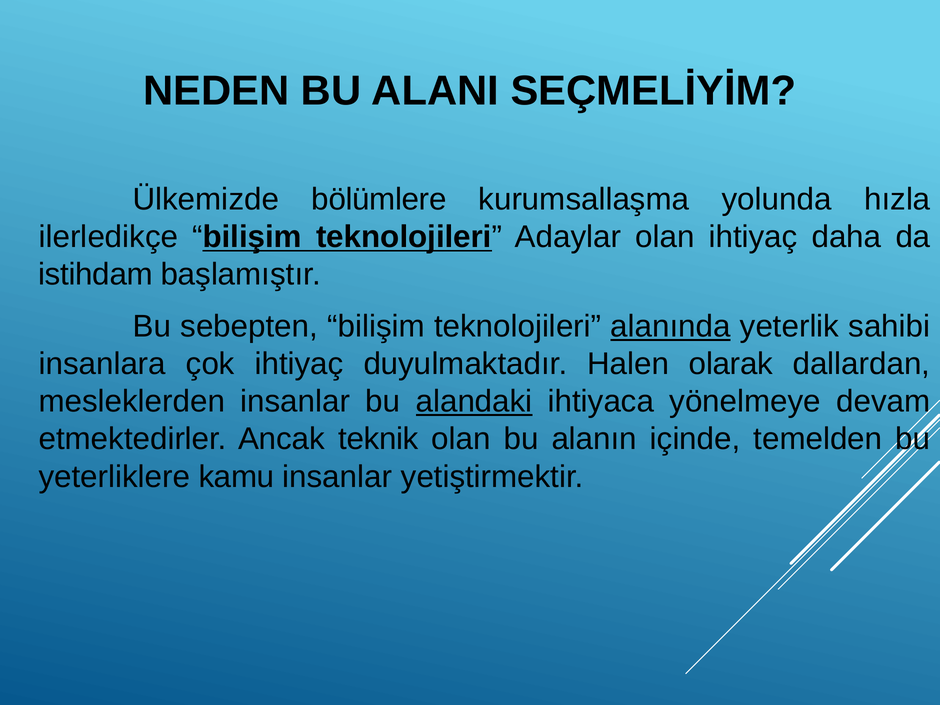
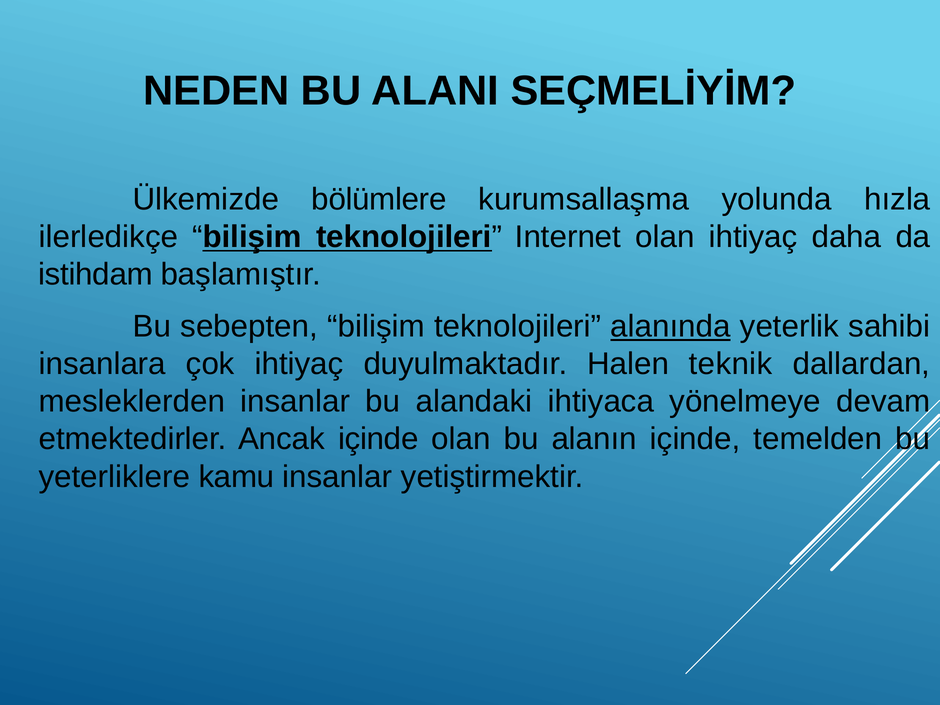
Adaylar: Adaylar -> Internet
olarak: olarak -> teknik
alandaki underline: present -> none
Ancak teknik: teknik -> içinde
